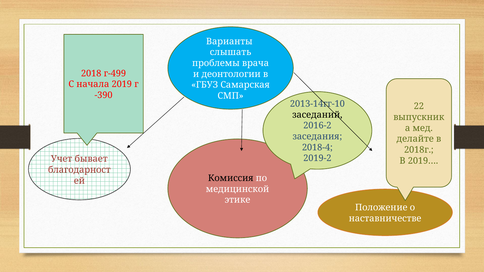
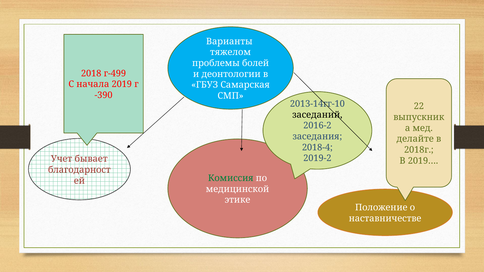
слышать: слышать -> тяжелом
врача: врача -> болей
Комиссия colour: black -> green
